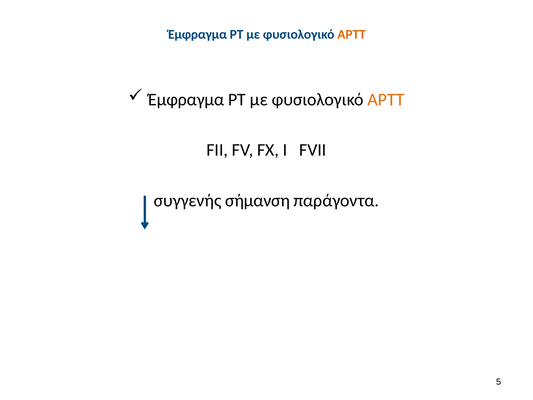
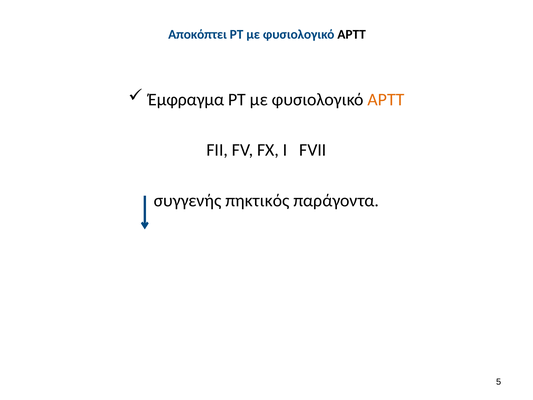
Έμφραγμα at (198, 34): Έμφραγμα -> Αποκόπτει
ΑΡΤΤ at (352, 34) colour: orange -> black
σήμανση: σήμανση -> πηκτικός
